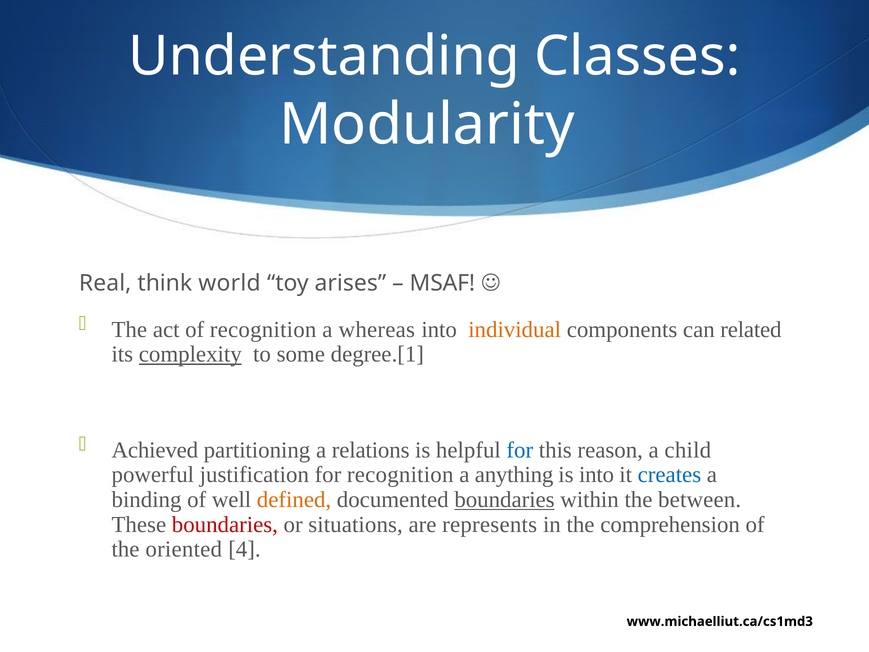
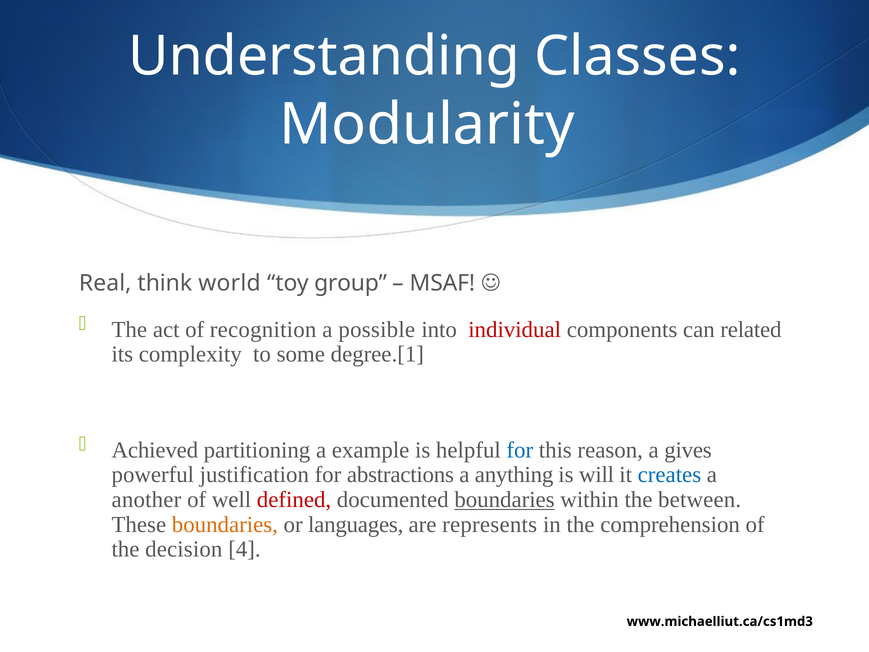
arises: arises -> group
whereas: whereas -> possible
individual colour: orange -> red
complexity underline: present -> none
relations: relations -> example
child: child -> gives
for recognition: recognition -> abstractions
is into: into -> will
binding: binding -> another
defined colour: orange -> red
boundaries at (225, 524) colour: red -> orange
situations: situations -> languages
oriented: oriented -> decision
